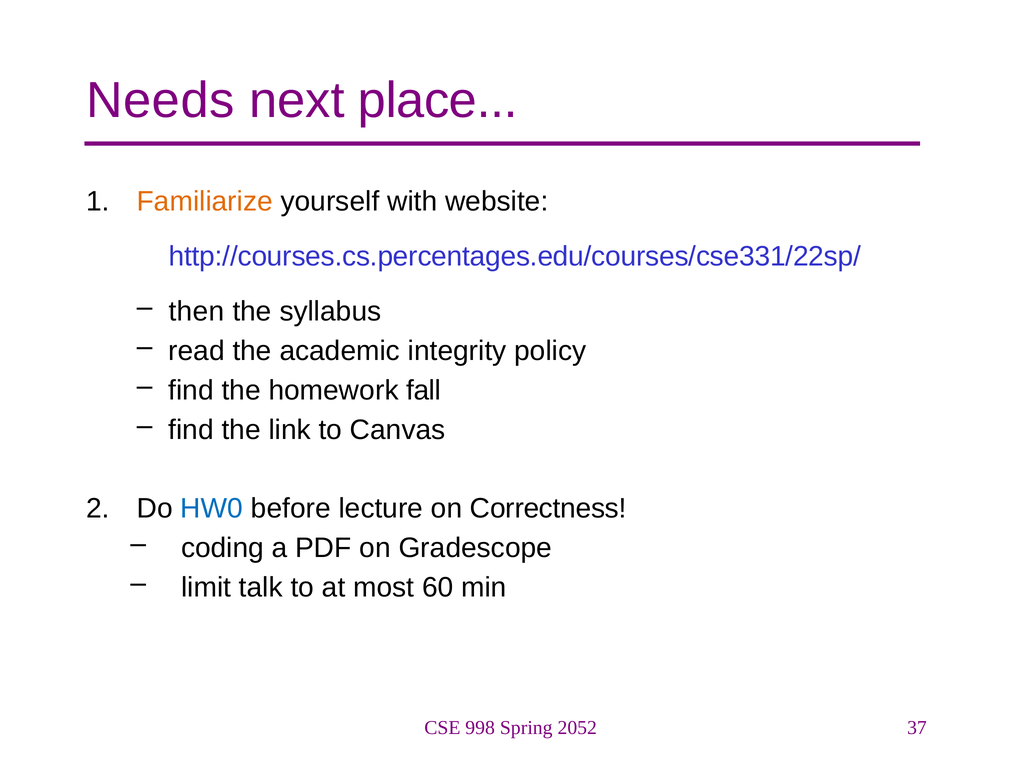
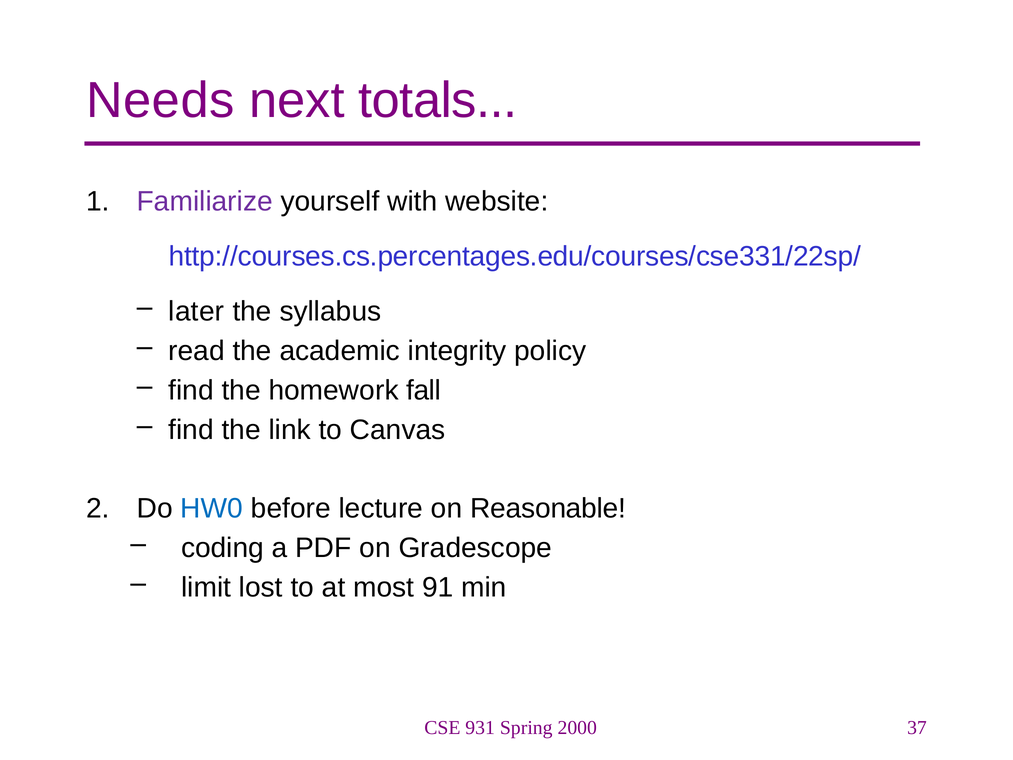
place: place -> totals
Familiarize colour: orange -> purple
then: then -> later
Correctness: Correctness -> Reasonable
talk: talk -> lost
60: 60 -> 91
998: 998 -> 931
2052: 2052 -> 2000
